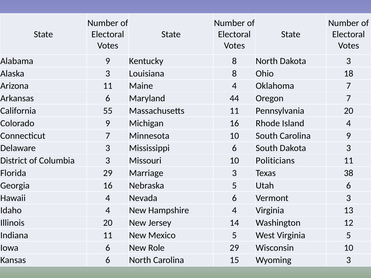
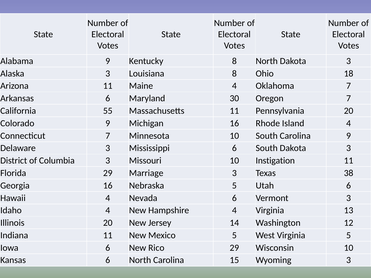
44: 44 -> 30
Politicians: Politicians -> Instigation
Role: Role -> Rico
